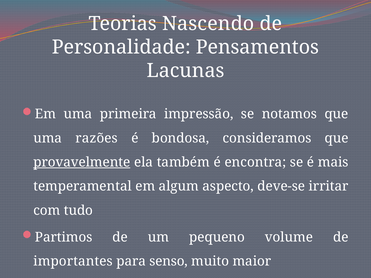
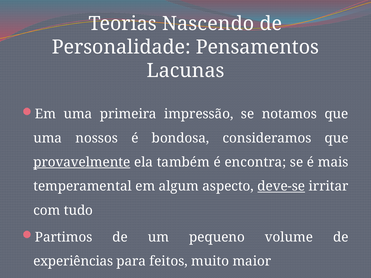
razões: razões -> nossos
deve-se underline: none -> present
importantes: importantes -> experiências
senso: senso -> feitos
